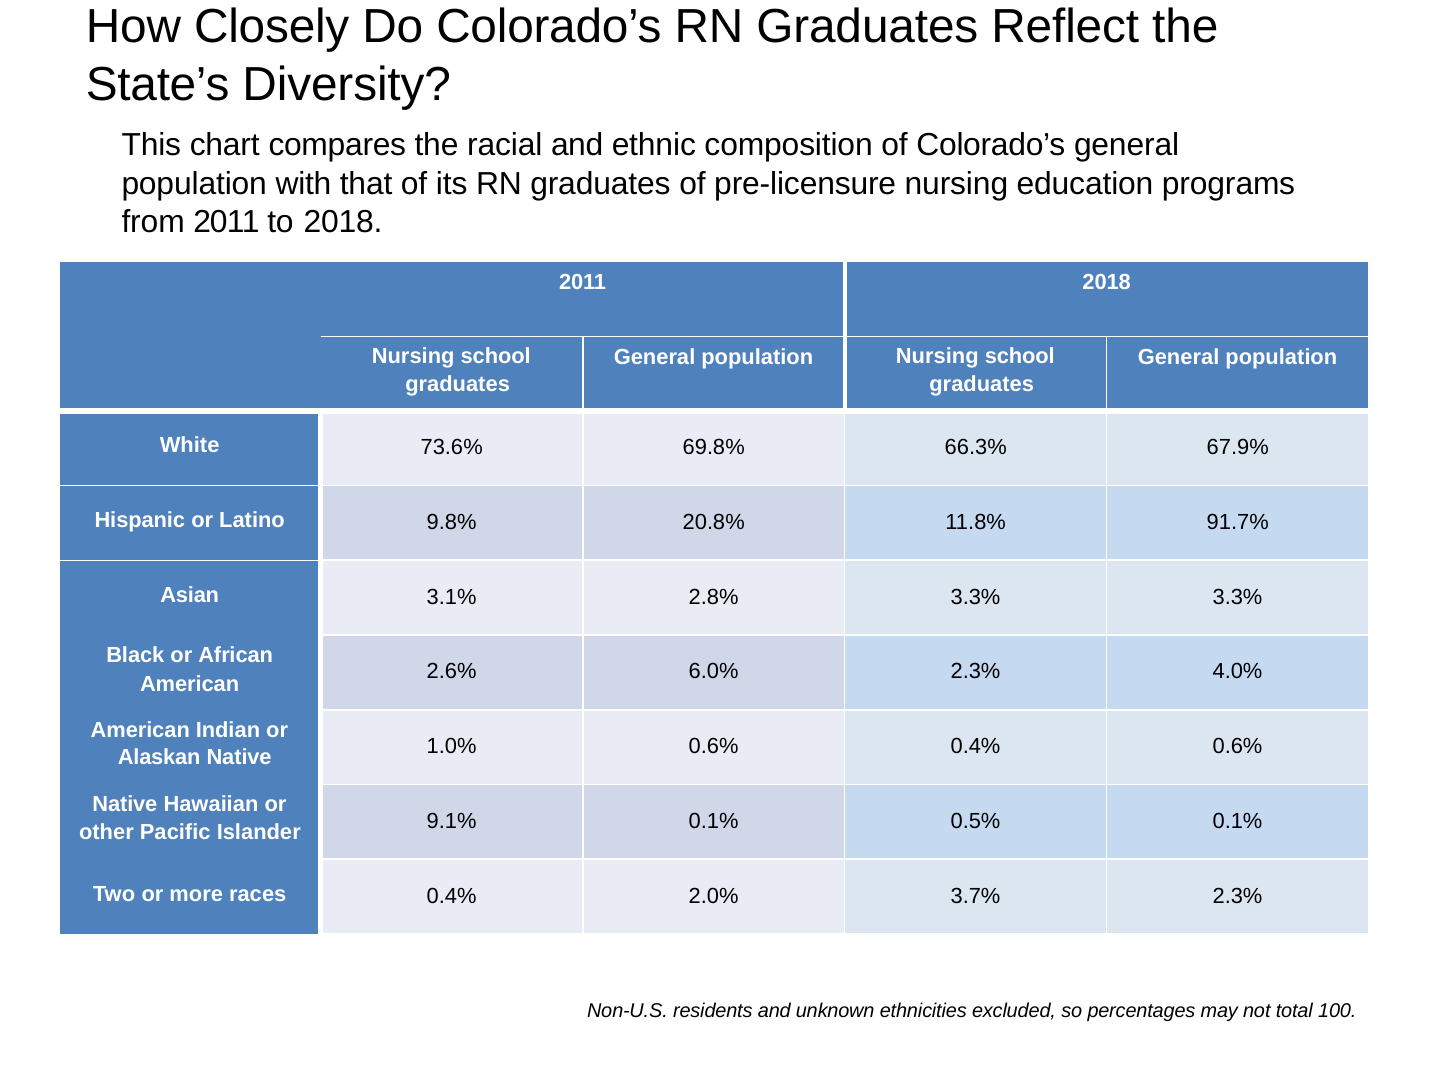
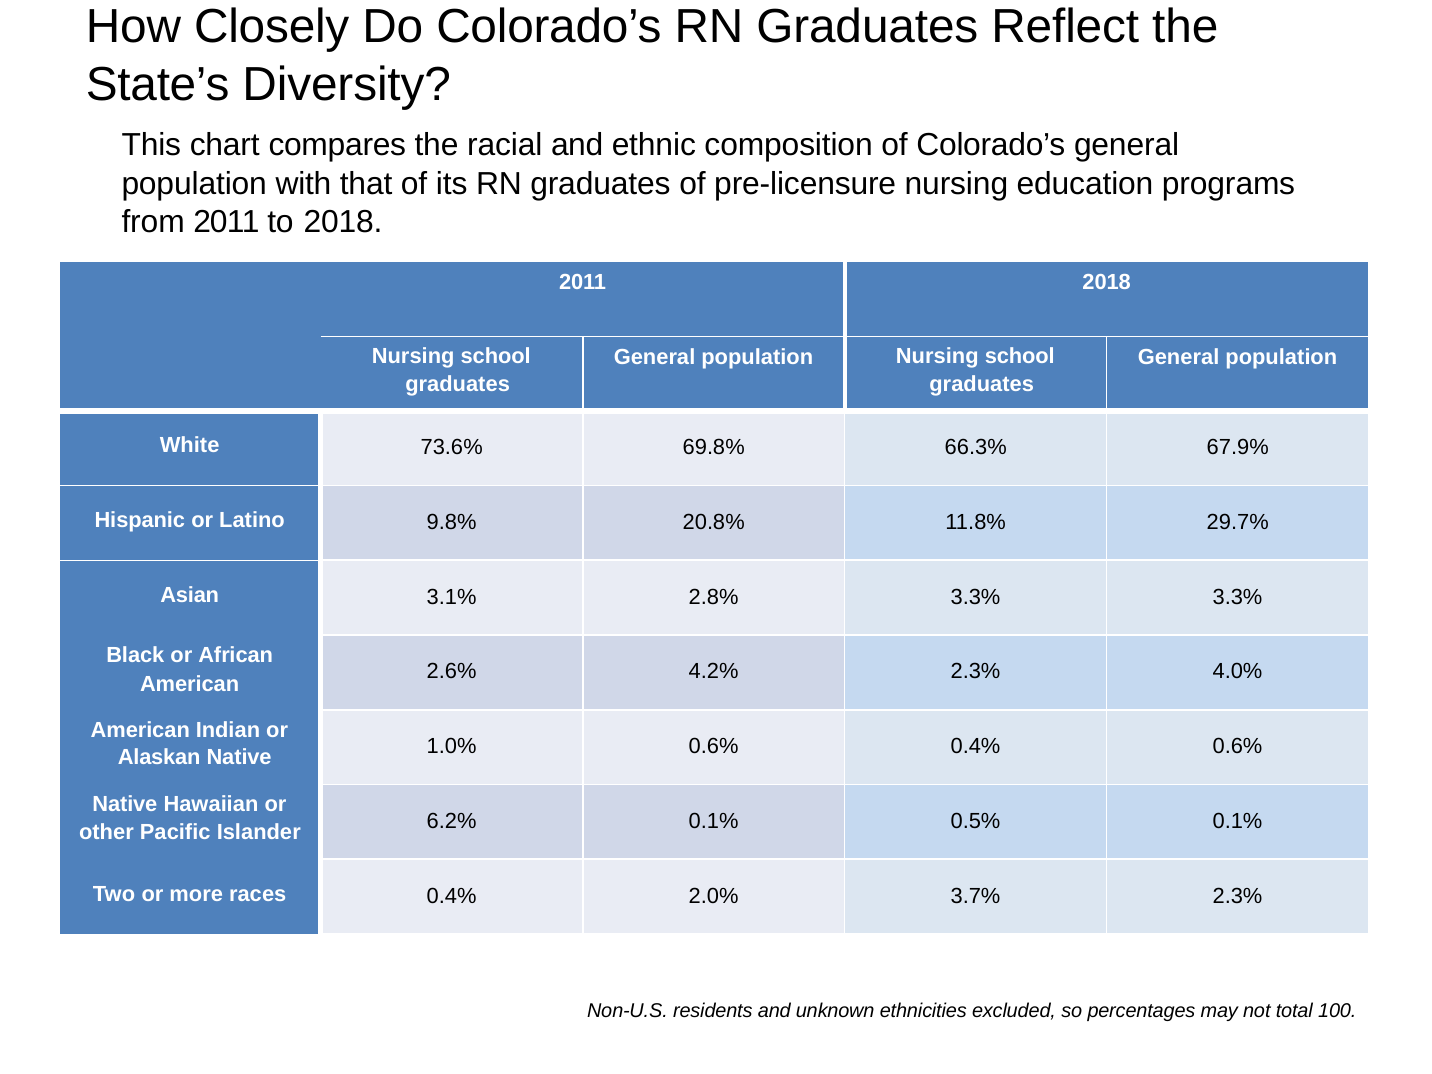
91.7%: 91.7% -> 29.7%
6.0%: 6.0% -> 4.2%
9.1%: 9.1% -> 6.2%
